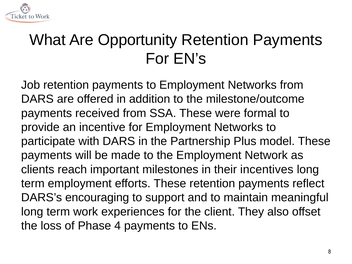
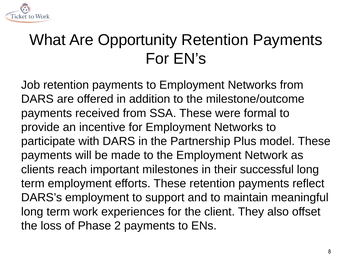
incentives: incentives -> successful
DARS’s encouraging: encouraging -> employment
4: 4 -> 2
